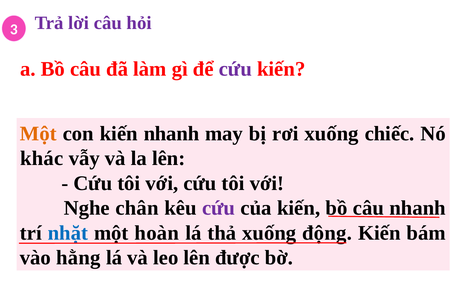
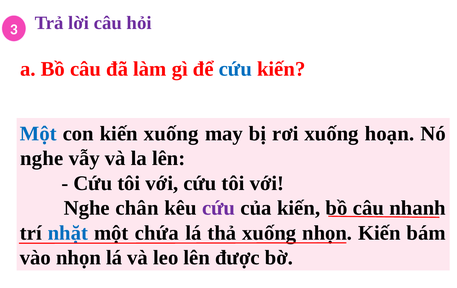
cứu at (235, 69) colour: purple -> blue
Một at (38, 133) colour: orange -> blue
kiến nhanh: nhanh -> xuống
chiếc: chiếc -> hoạn
khác at (42, 158): khác -> nghe
hoàn: hoàn -> chứa
xuống động: động -> nhọn
vào hằng: hằng -> nhọn
